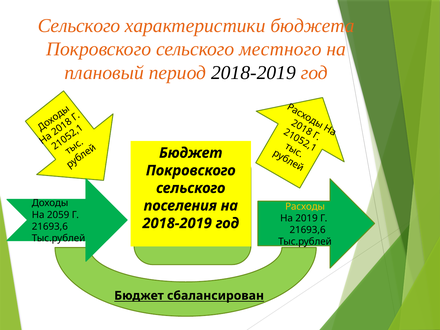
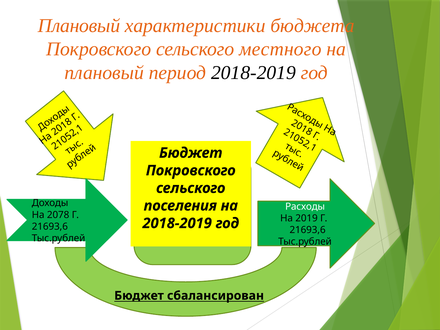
Сельского at (79, 26): Сельского -> Плановый
Расходы colour: yellow -> white
2059: 2059 -> 2078
